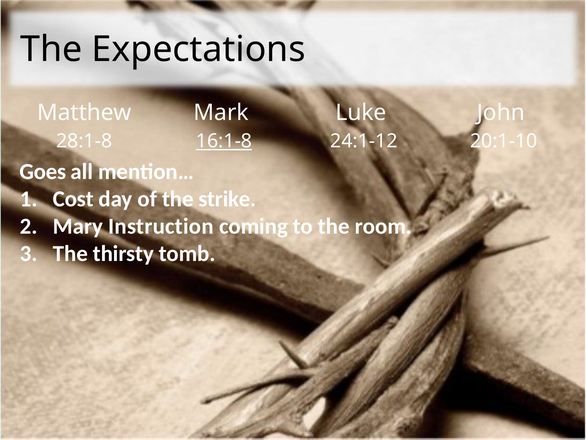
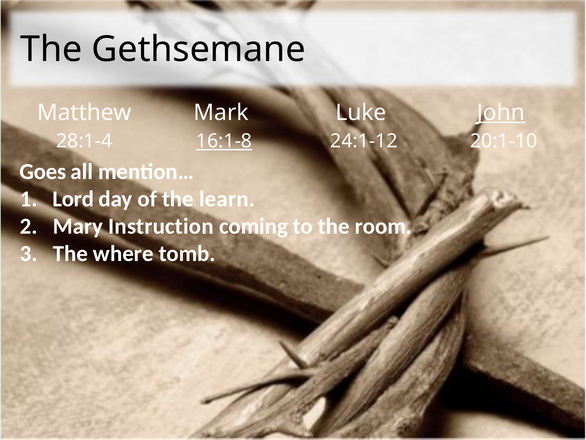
Expectations: Expectations -> Gethsemane
John underline: none -> present
28:1-8: 28:1-8 -> 28:1-4
Cost: Cost -> Lord
strike: strike -> learn
thirsty: thirsty -> where
